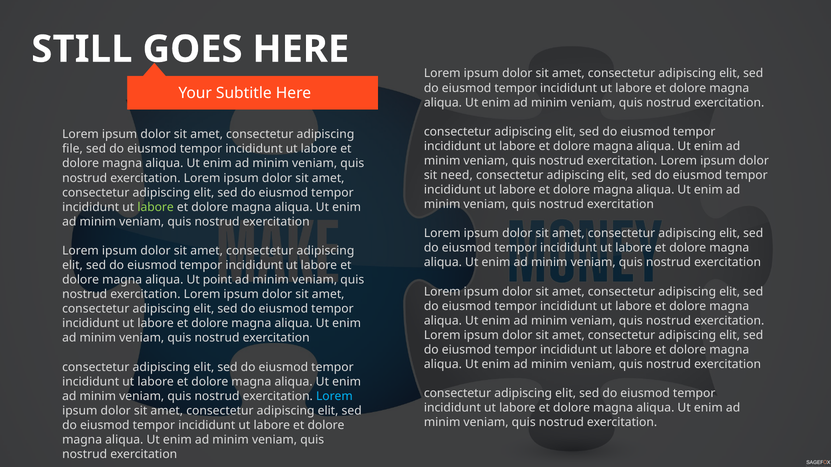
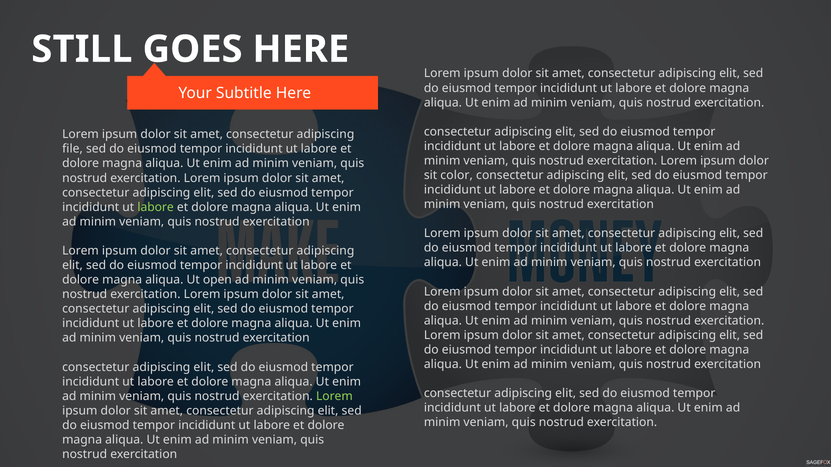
need: need -> color
point: point -> open
Lorem at (334, 396) colour: light blue -> light green
